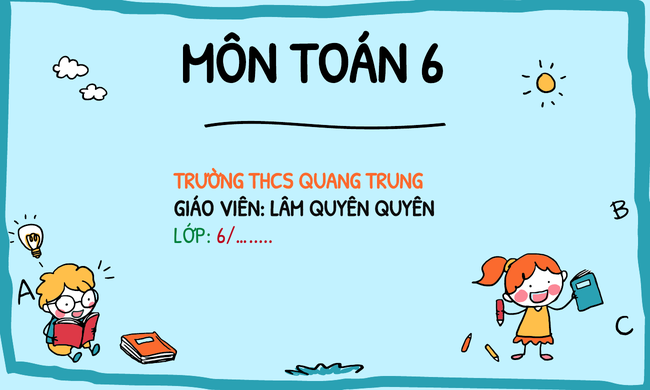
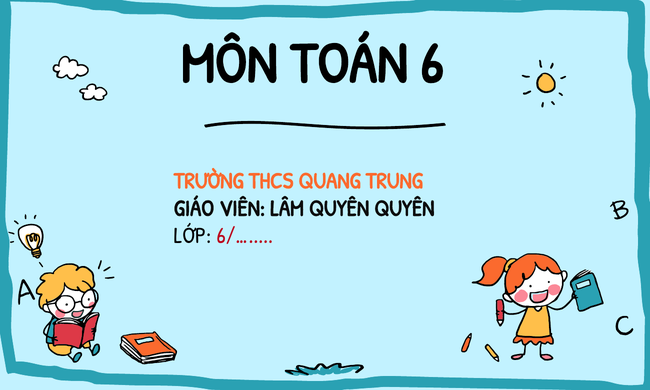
LỚP colour: green -> black
